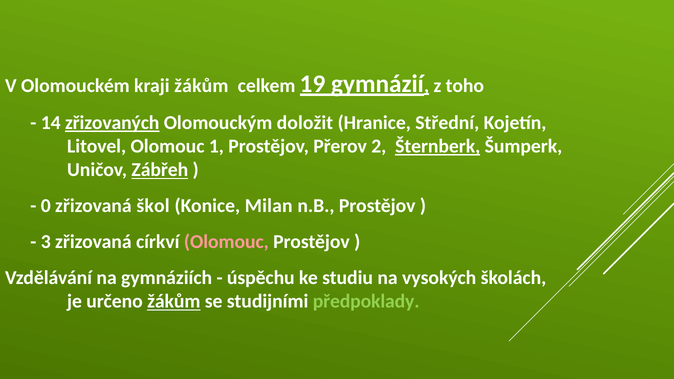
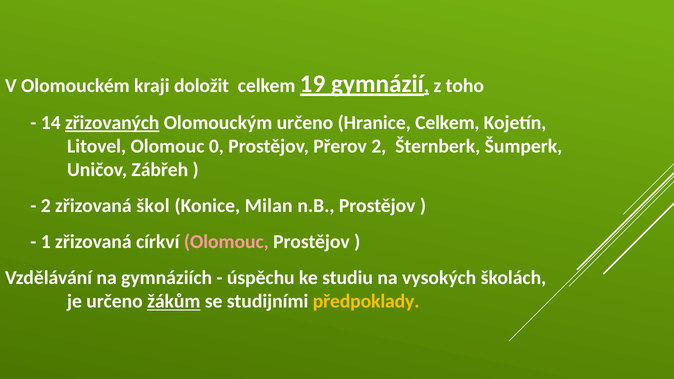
kraji žákům: žákům -> doložit
Olomouckým doložit: doložit -> určeno
Hranice Střední: Střední -> Celkem
1: 1 -> 0
Šternberk underline: present -> none
Zábřeh underline: present -> none
0 at (46, 206): 0 -> 2
3: 3 -> 1
předpoklady colour: light green -> yellow
